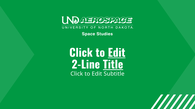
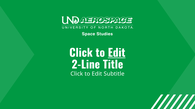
Title underline: present -> none
